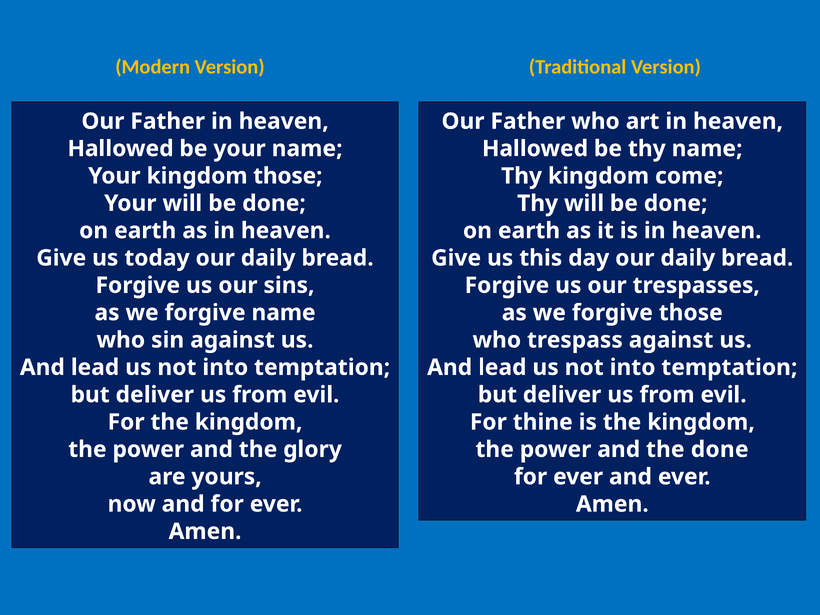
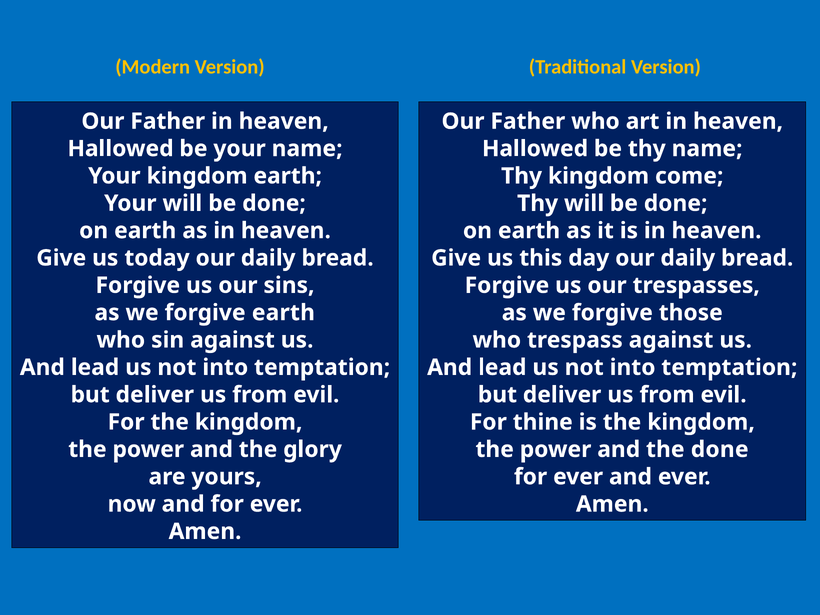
kingdom those: those -> earth
forgive name: name -> earth
